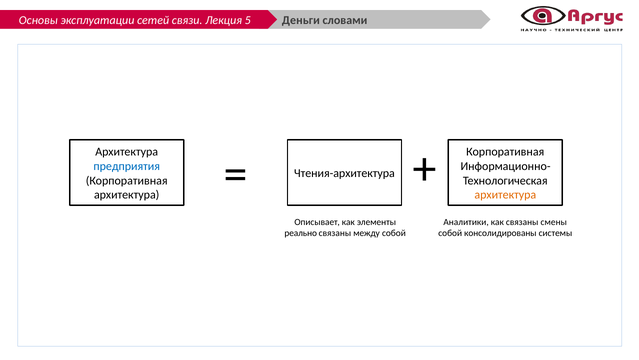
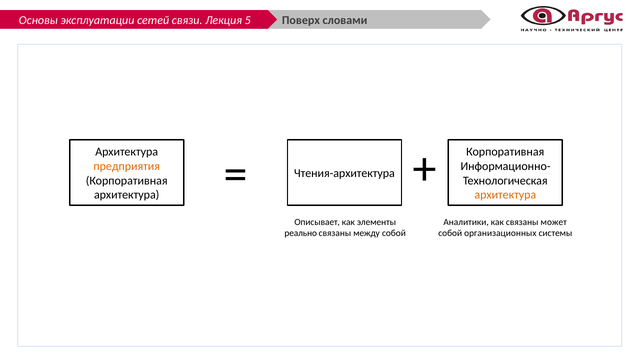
Деньги: Деньги -> Поверх
предприятия colour: blue -> orange
смены: смены -> может
консолидированы: консолидированы -> организационных
